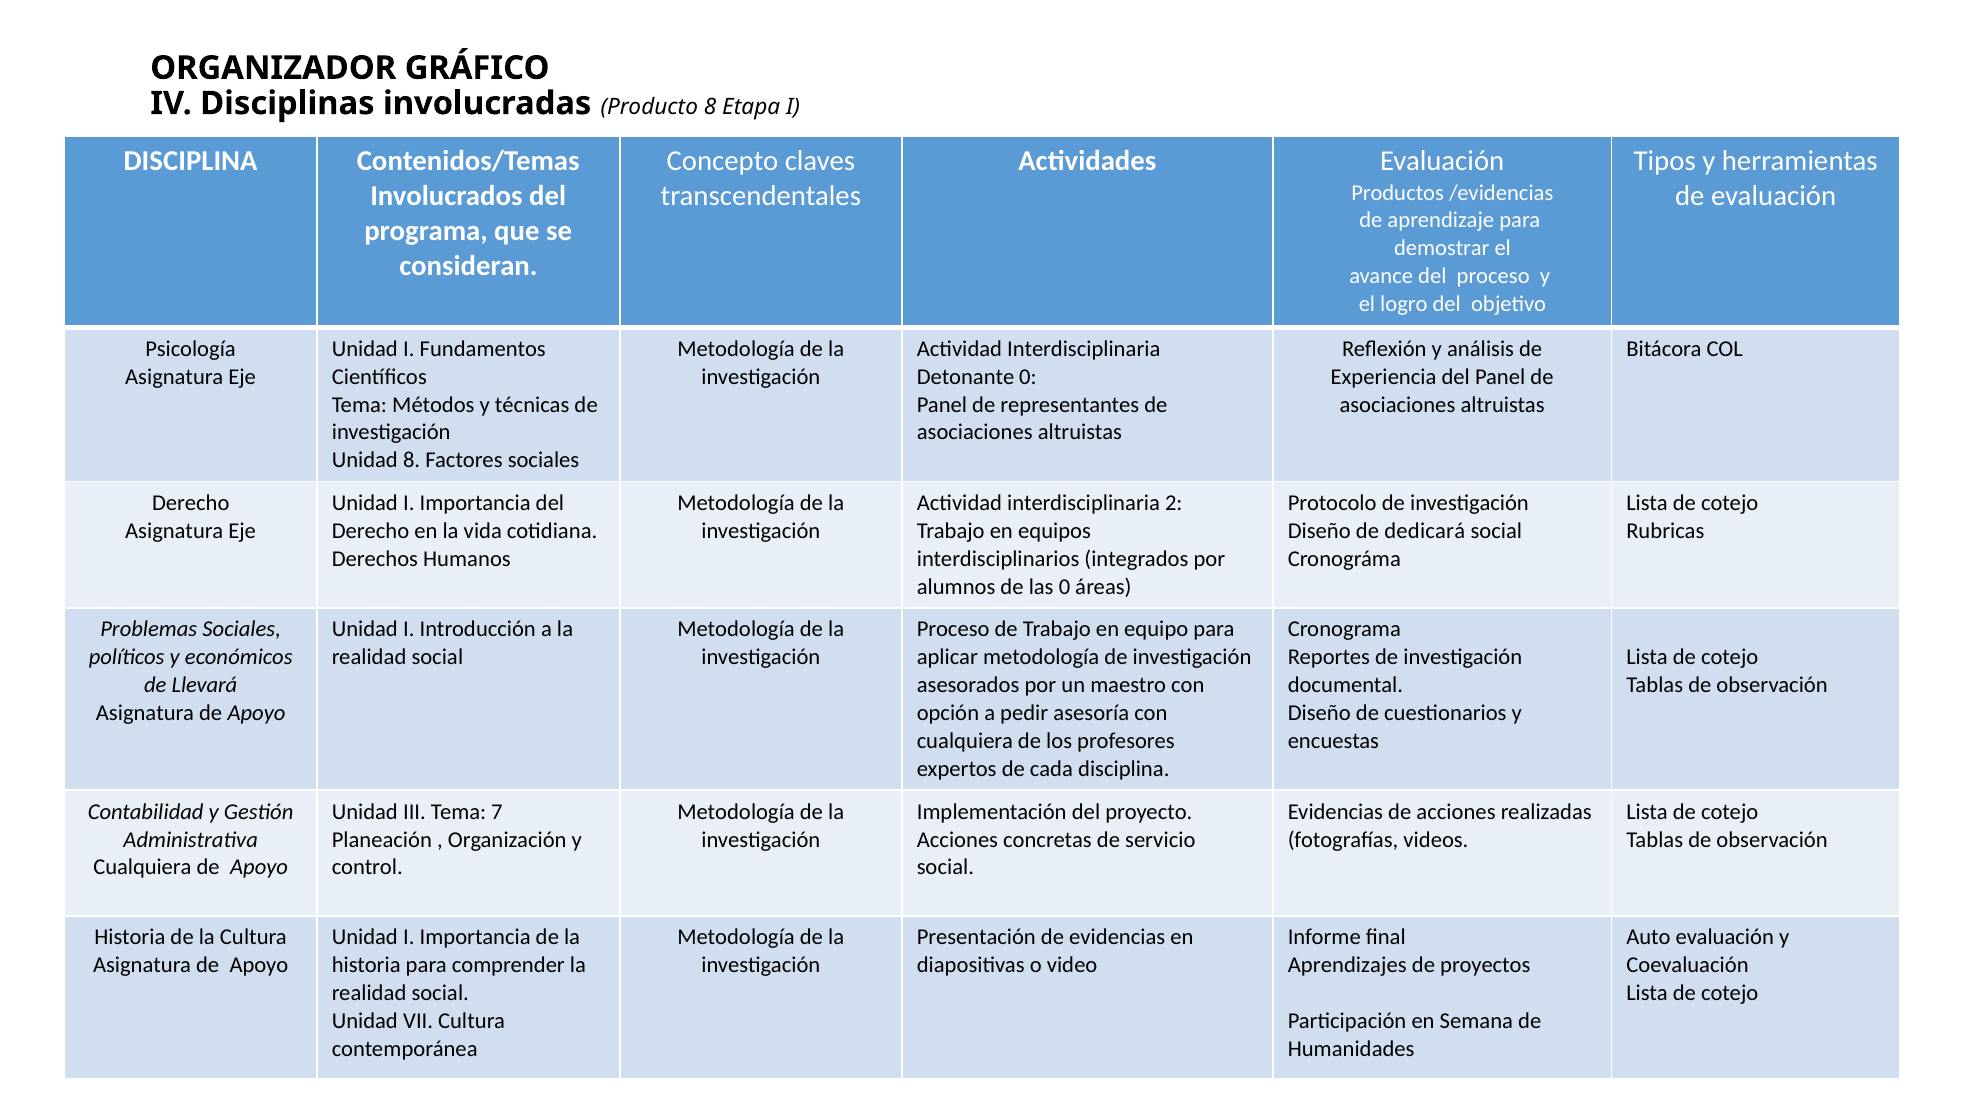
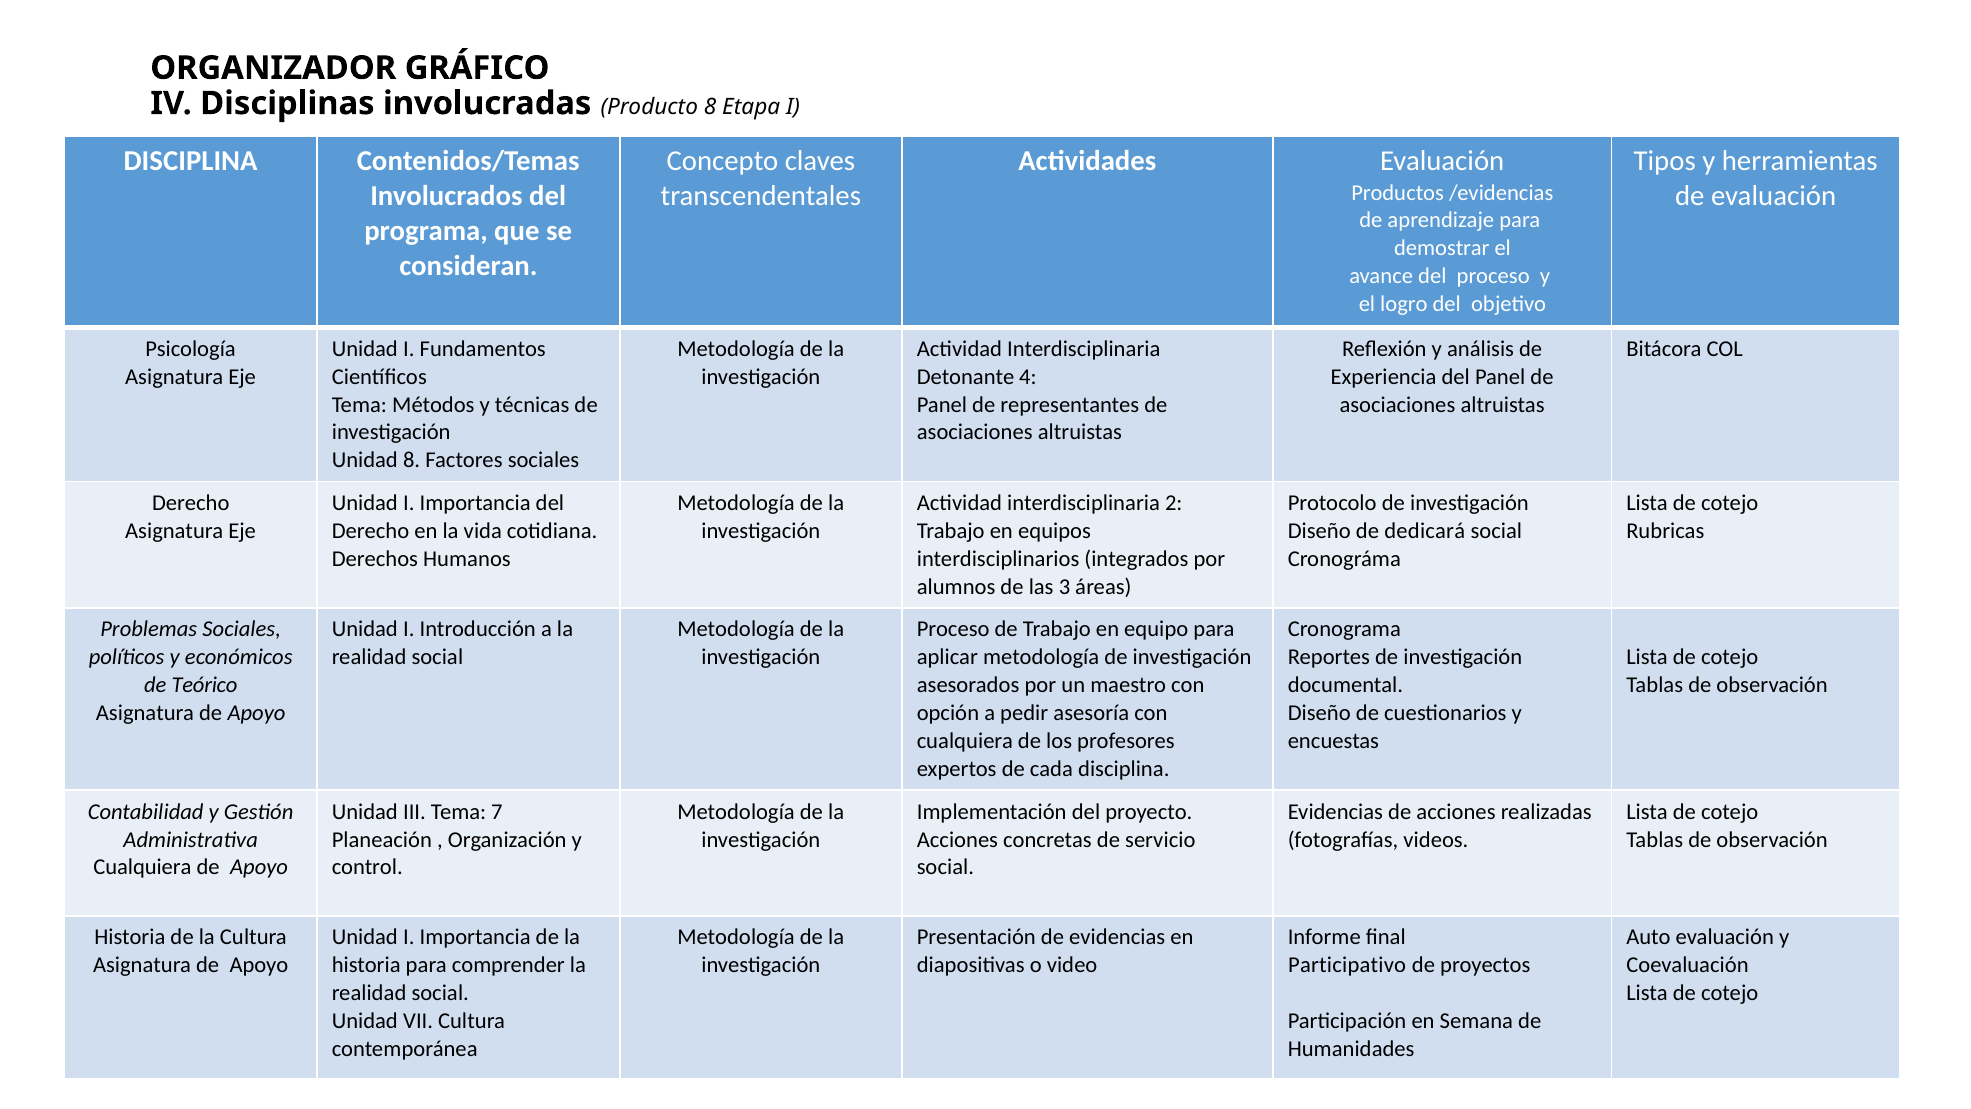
Detonante 0: 0 -> 4
las 0: 0 -> 3
Llevará: Llevará -> Teórico
Aprendizajes: Aprendizajes -> Participativo
